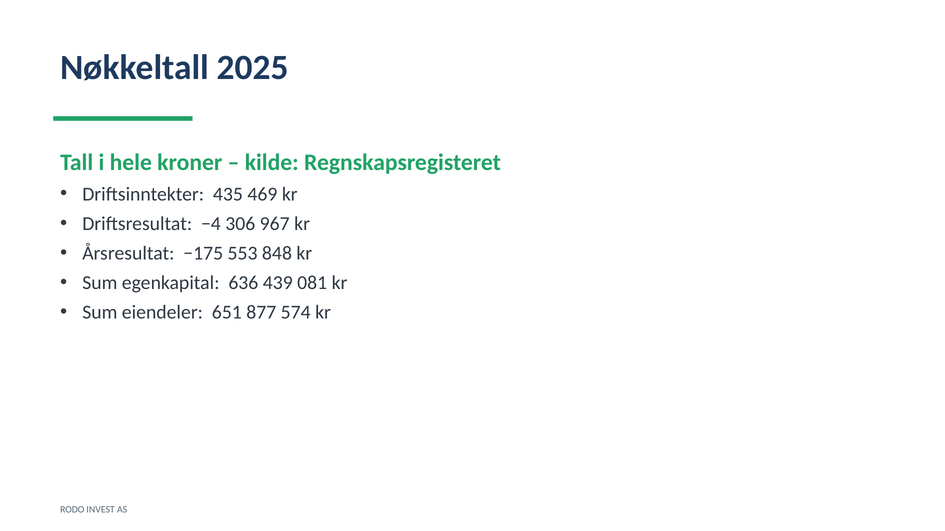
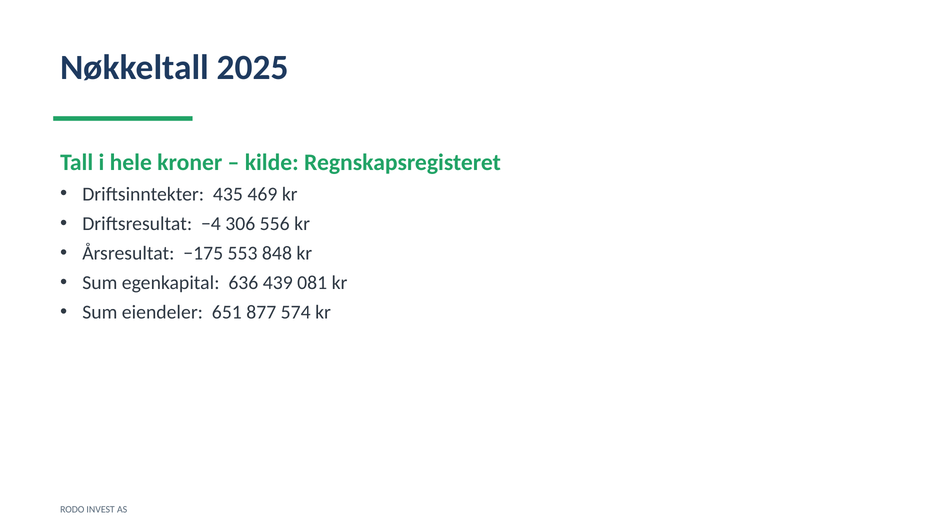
967: 967 -> 556
